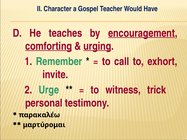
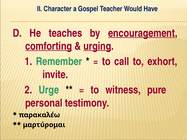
trick: trick -> pure
